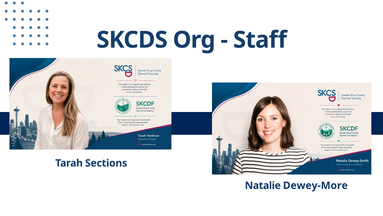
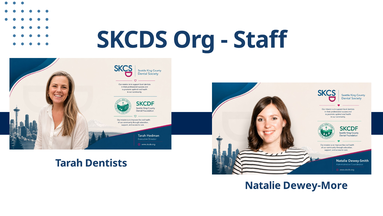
Sections: Sections -> Dentists
